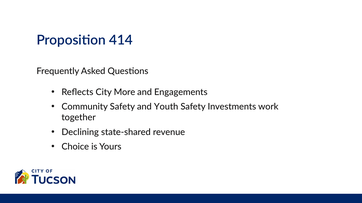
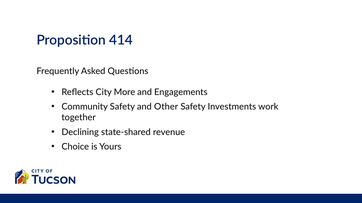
Youth: Youth -> Other
